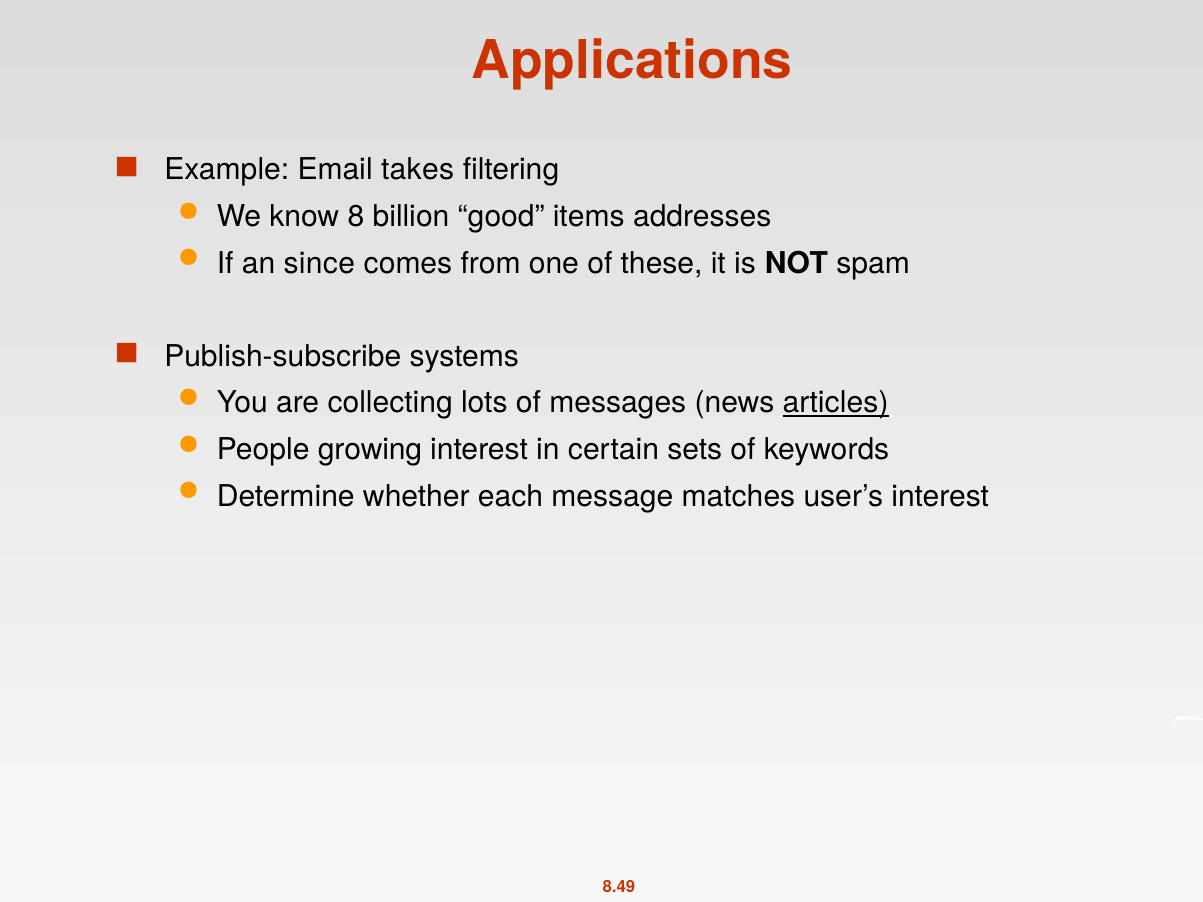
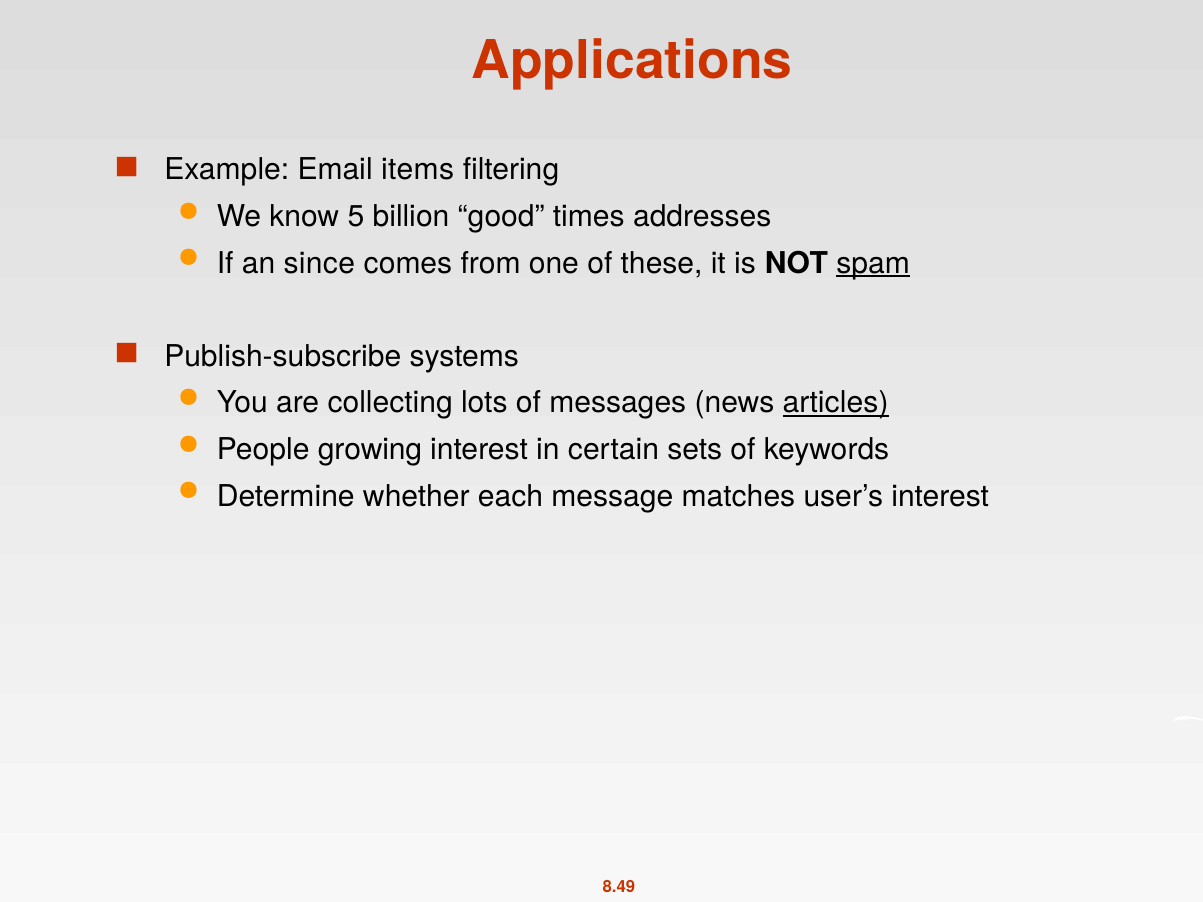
takes: takes -> items
8: 8 -> 5
items: items -> times
spam underline: none -> present
